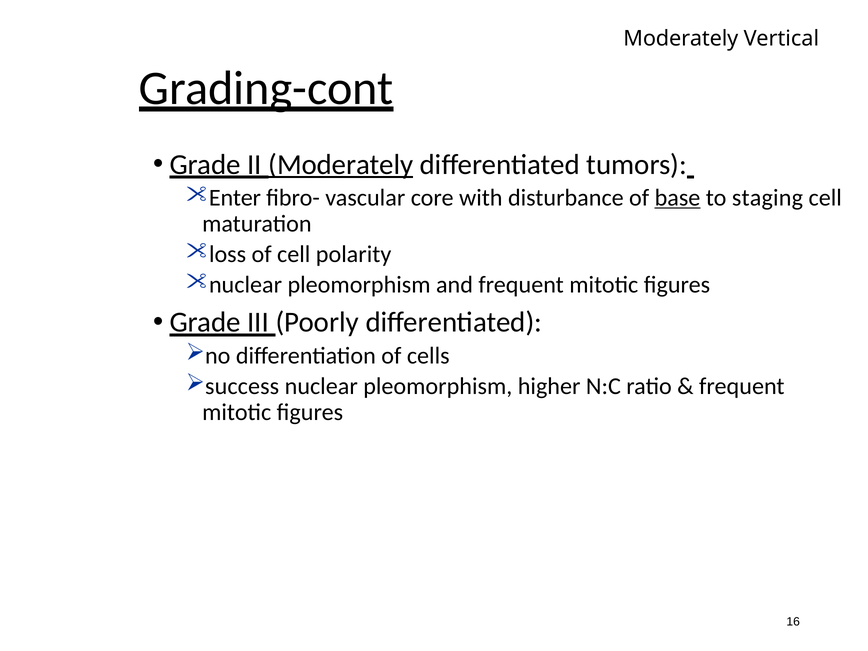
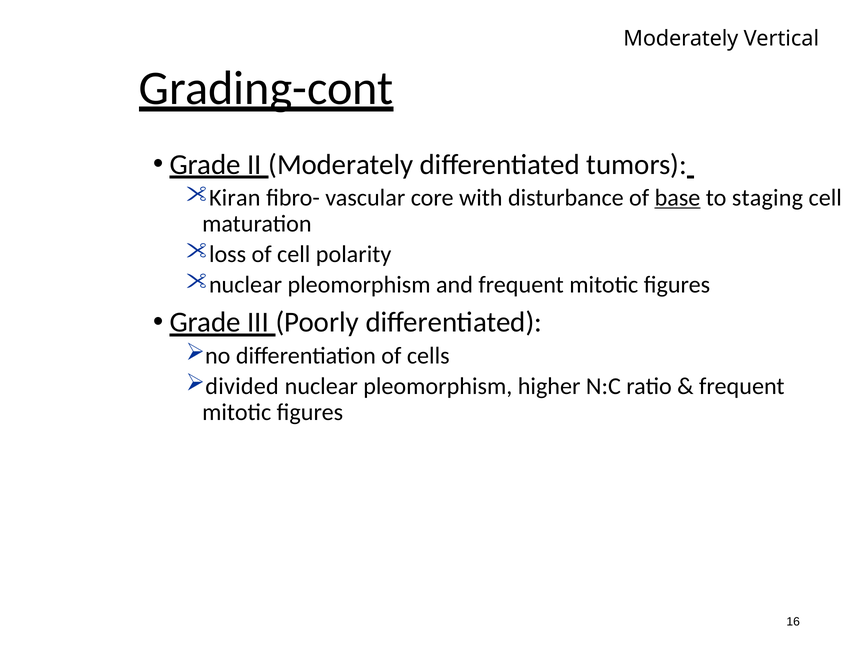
Moderately at (341, 164) underline: present -> none
Enter: Enter -> Kiran
success: success -> divided
